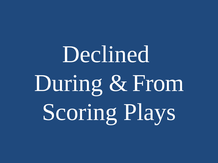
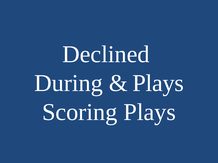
From at (158, 83): From -> Plays
